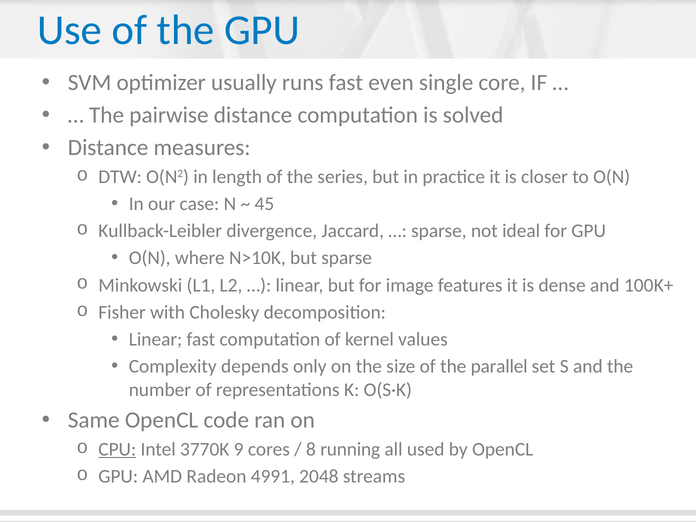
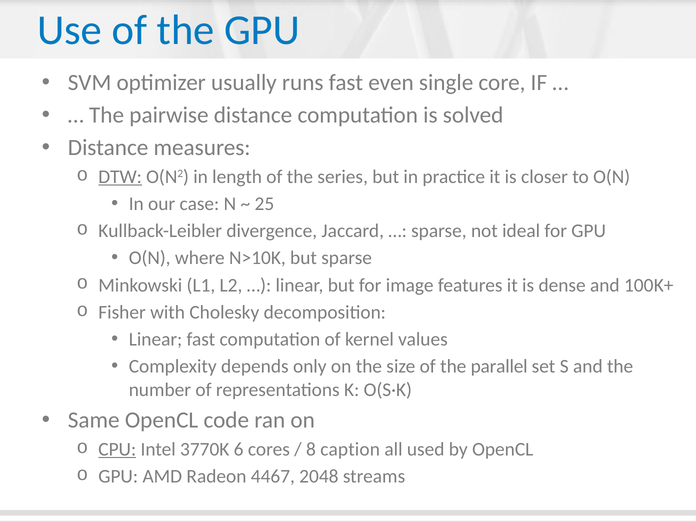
DTW underline: none -> present
45: 45 -> 25
9: 9 -> 6
running: running -> caption
4991: 4991 -> 4467
